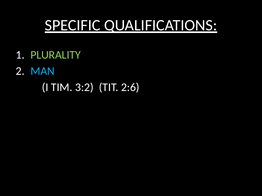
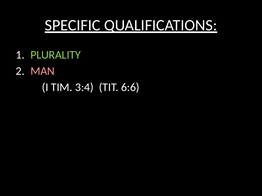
MAN colour: light blue -> pink
3:2: 3:2 -> 3:4
2:6: 2:6 -> 6:6
